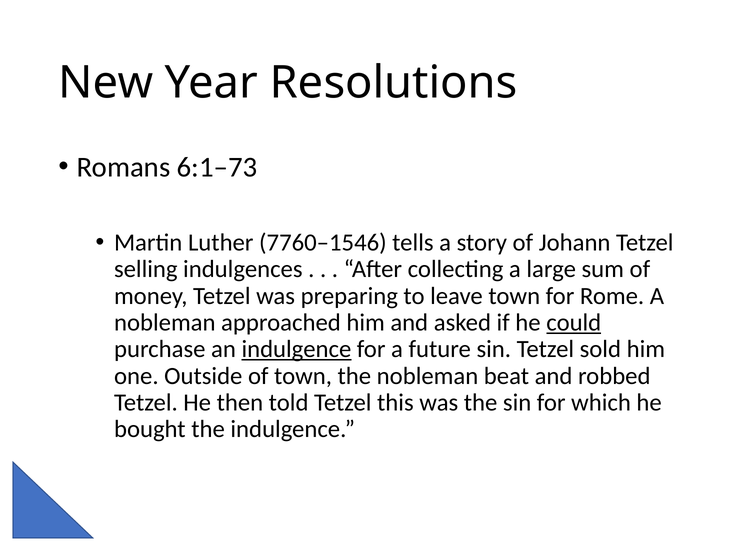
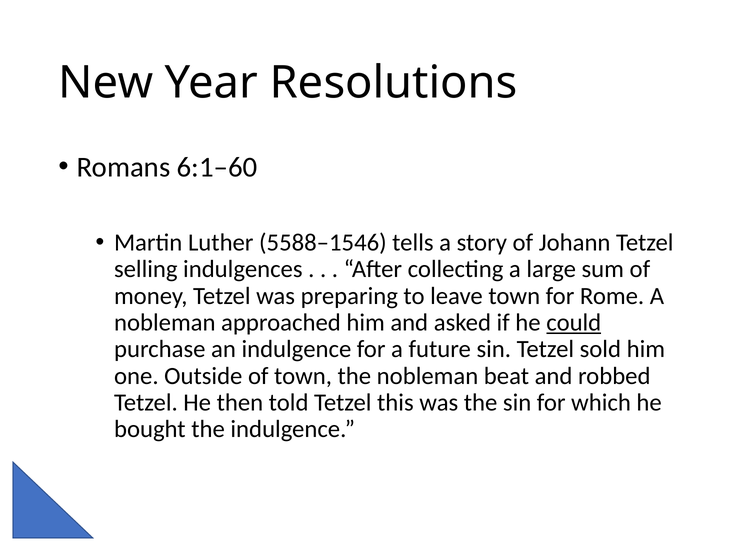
6:1–73: 6:1–73 -> 6:1–60
7760–1546: 7760–1546 -> 5588–1546
indulgence at (296, 350) underline: present -> none
